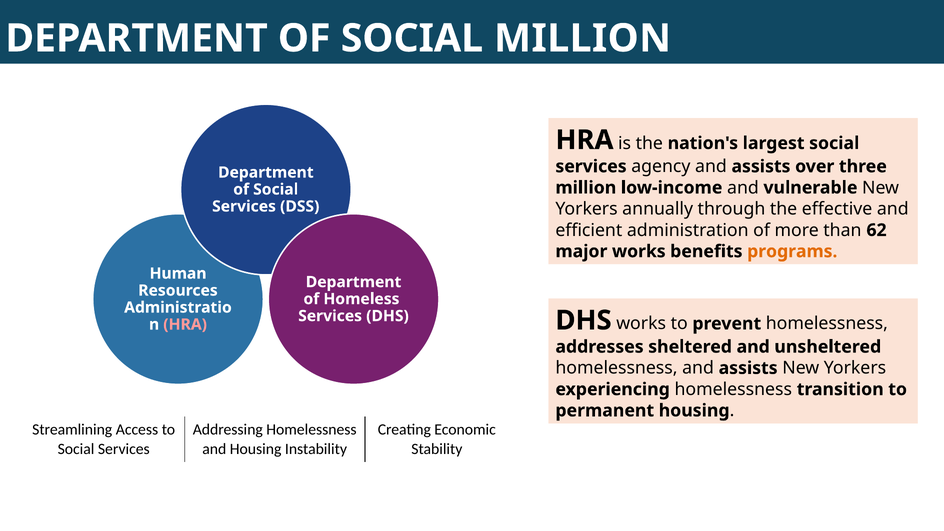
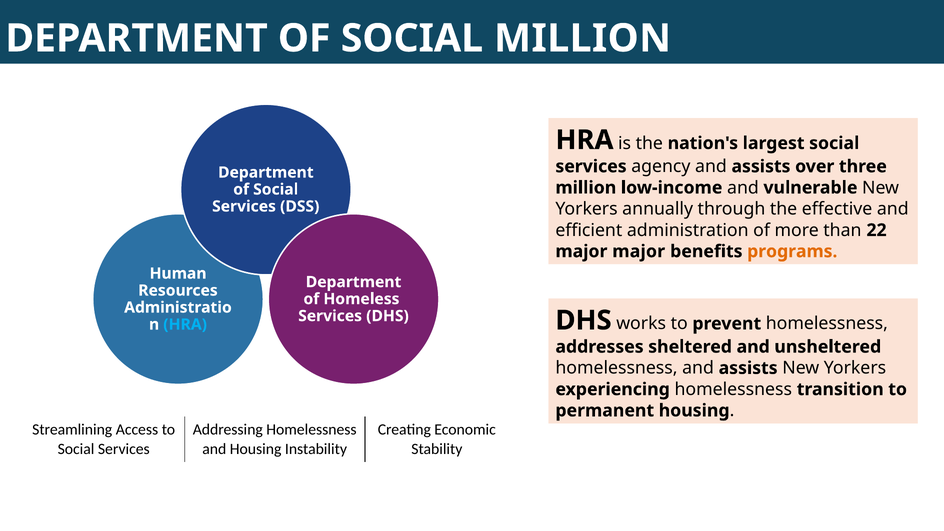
62: 62 -> 22
major works: works -> major
HRA at (185, 324) colour: pink -> light blue
